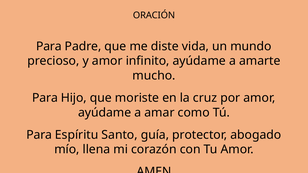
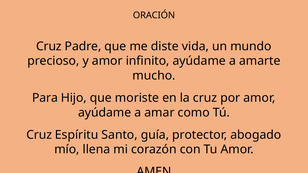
Para at (49, 46): Para -> Cruz
Para at (39, 135): Para -> Cruz
